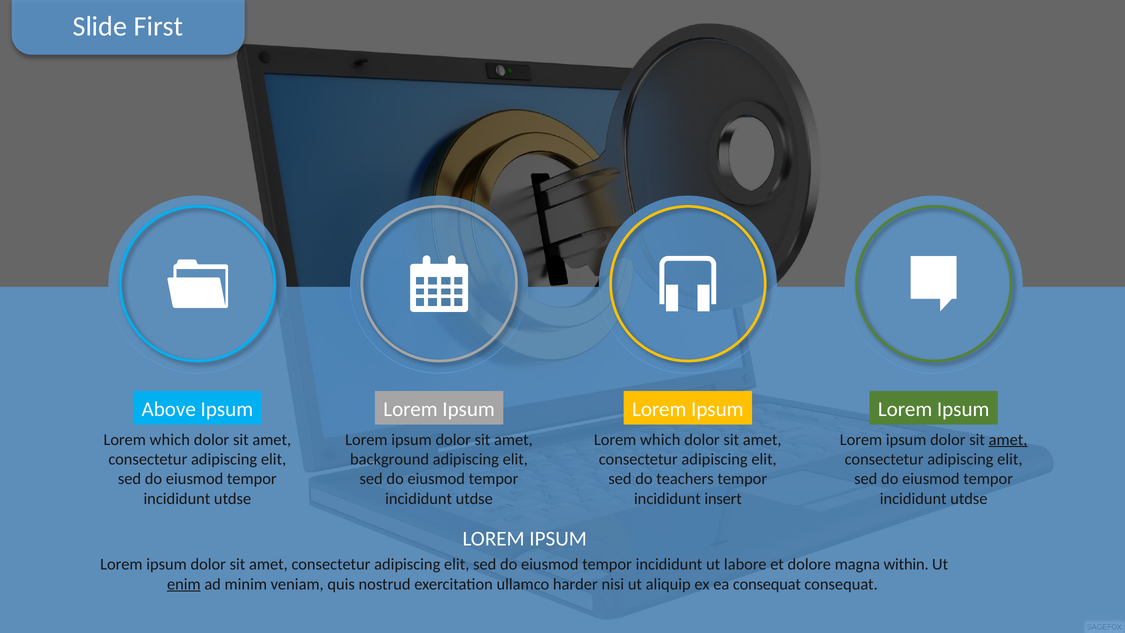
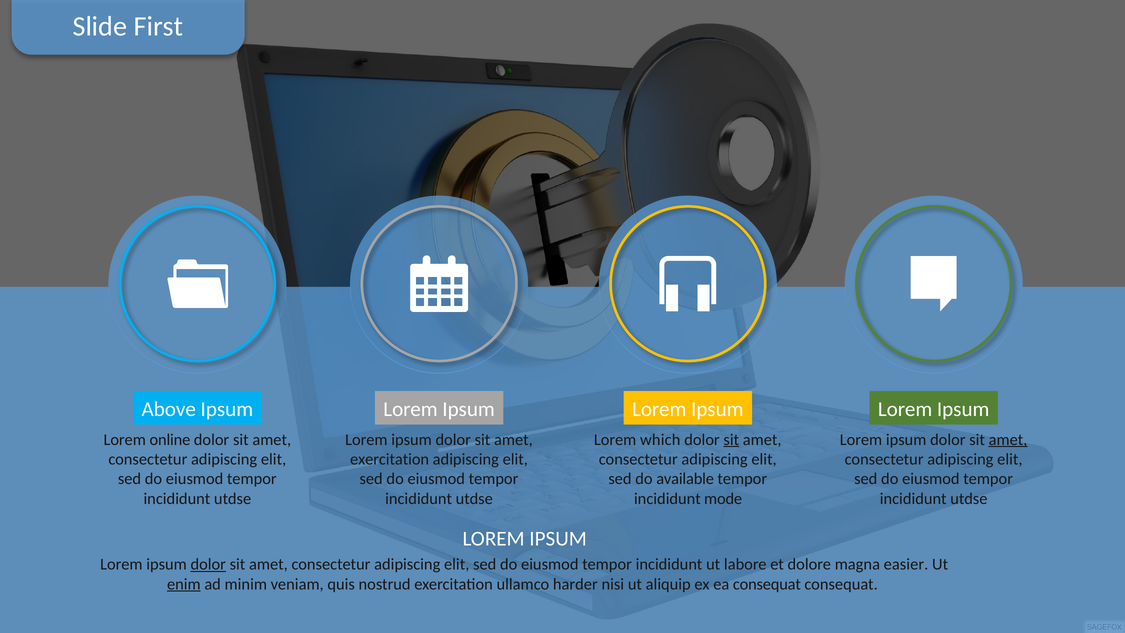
which at (170, 440): which -> online
sit at (731, 440) underline: none -> present
background at (390, 459): background -> exercitation
teachers: teachers -> available
insert: insert -> mode
dolor at (208, 564) underline: none -> present
within: within -> easier
